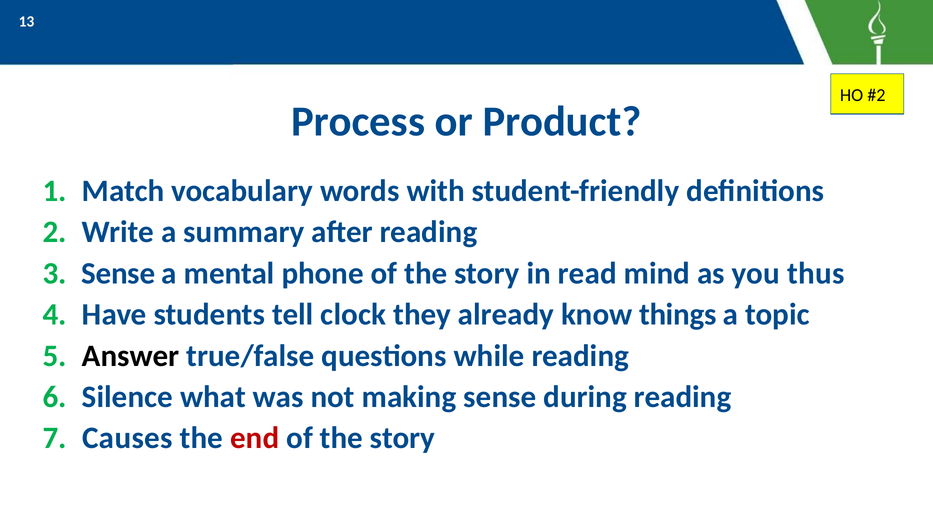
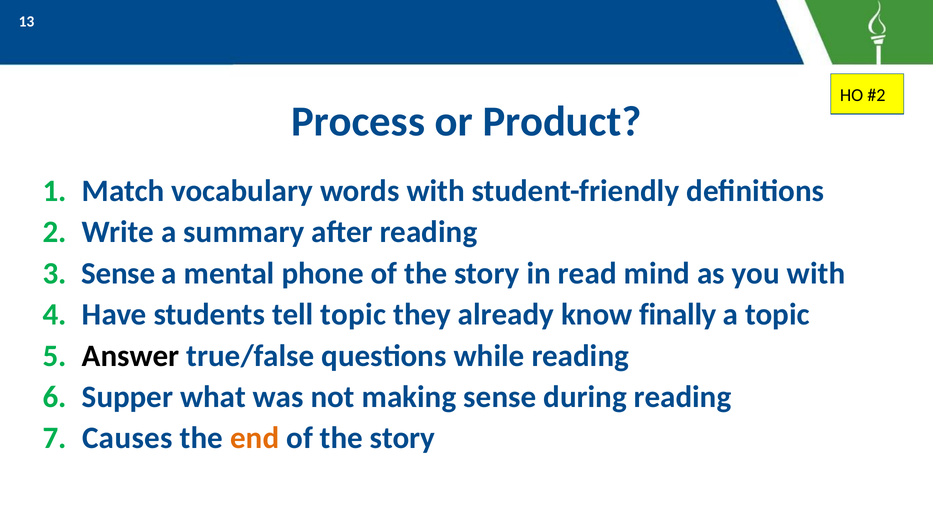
you thus: thus -> with
tell clock: clock -> topic
things: things -> finally
Silence: Silence -> Supper
end colour: red -> orange
